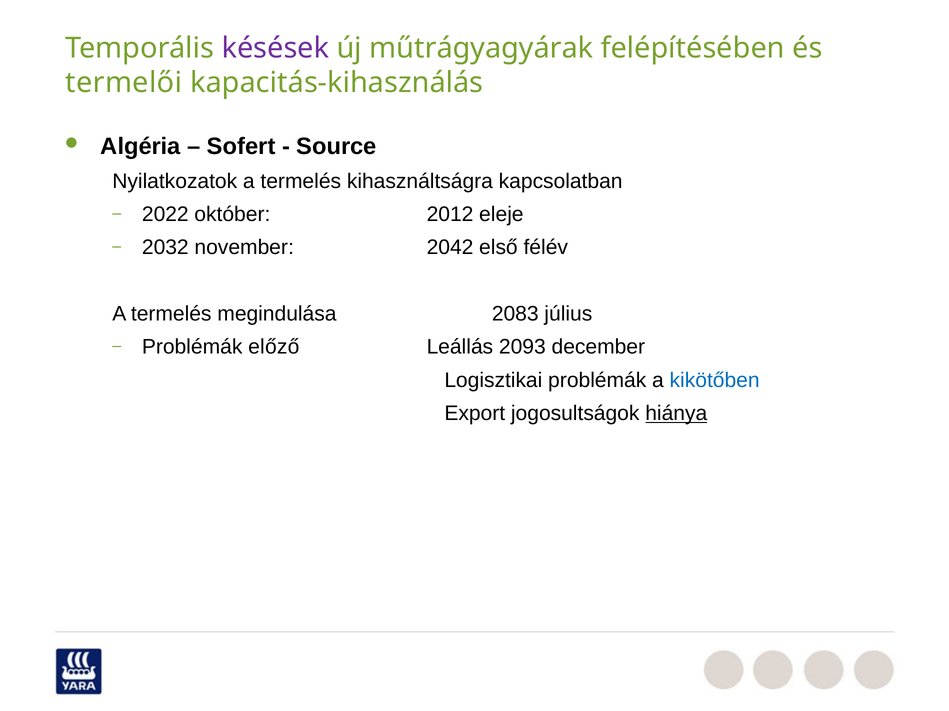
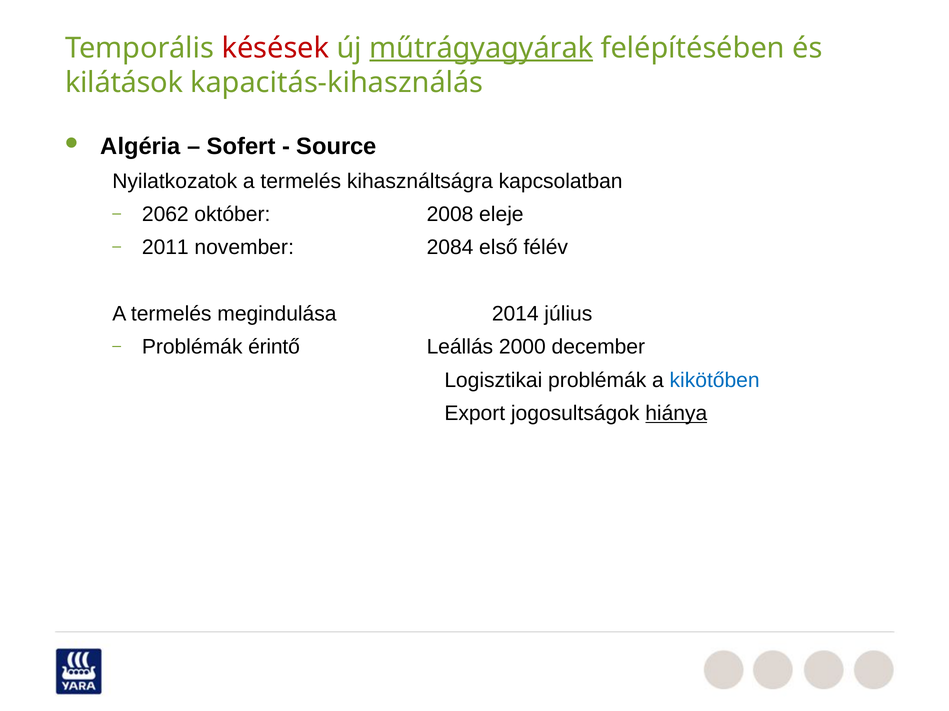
késések colour: purple -> red
műtrágyagyárak underline: none -> present
termelői: termelői -> kilátások
2022: 2022 -> 2062
2012: 2012 -> 2008
2032: 2032 -> 2011
2042: 2042 -> 2084
2083: 2083 -> 2014
előző: előző -> érintő
2093: 2093 -> 2000
